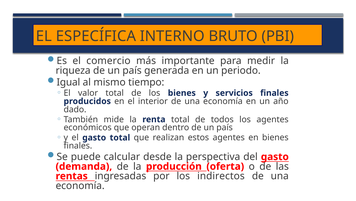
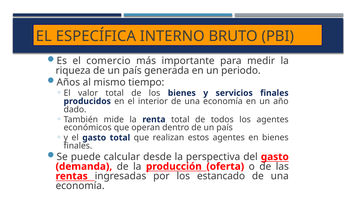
Igual: Igual -> Años
indirectos: indirectos -> estancado
